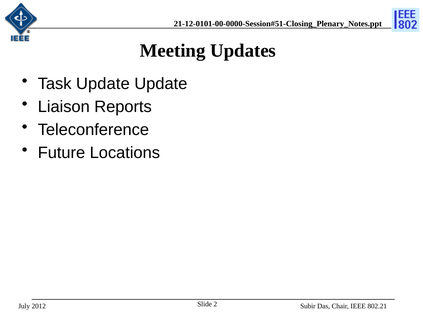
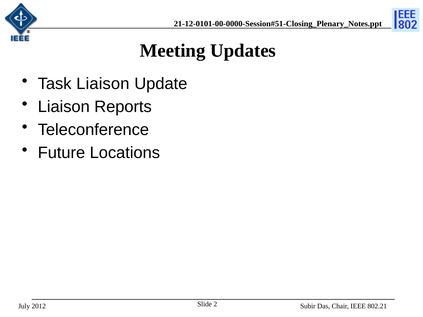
Task Update: Update -> Liaison
